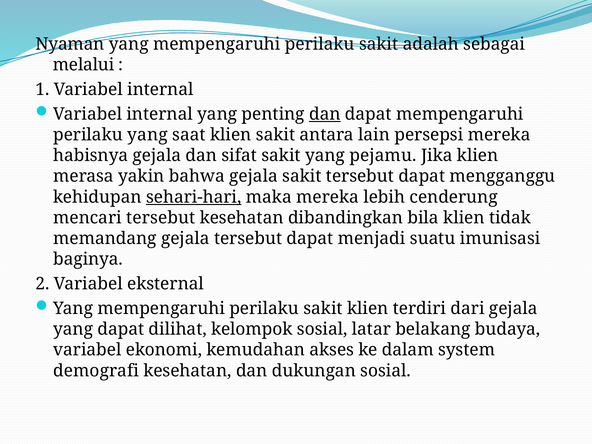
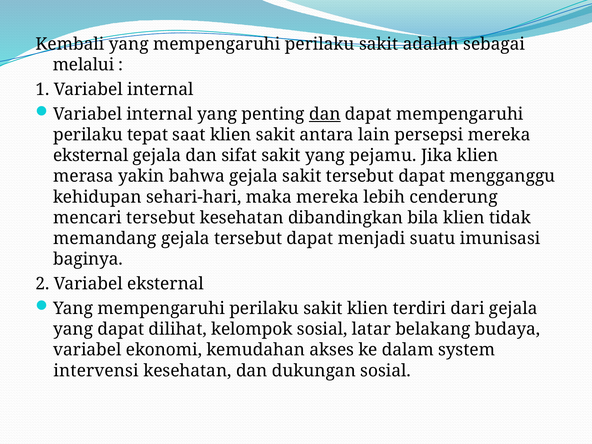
Nyaman: Nyaman -> Kembali
perilaku yang: yang -> tepat
habisnya at (91, 156): habisnya -> eksternal
sehari-hari underline: present -> none
demografi: demografi -> intervensi
